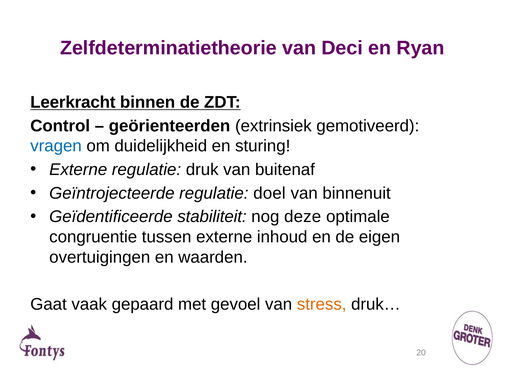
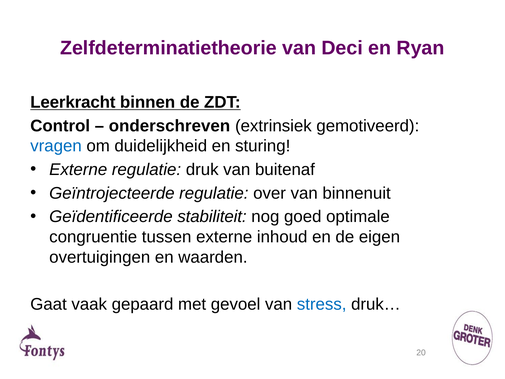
geörienteerden: geörienteerden -> onderschreven
doel: doel -> over
deze: deze -> goed
stress colour: orange -> blue
